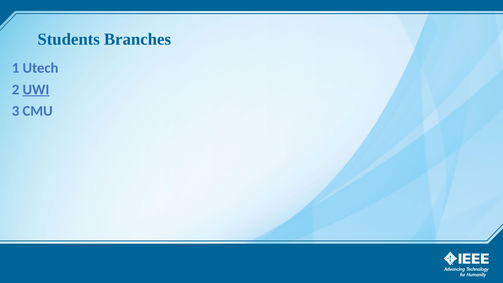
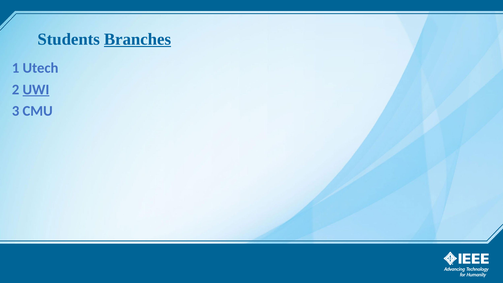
Branches underline: none -> present
